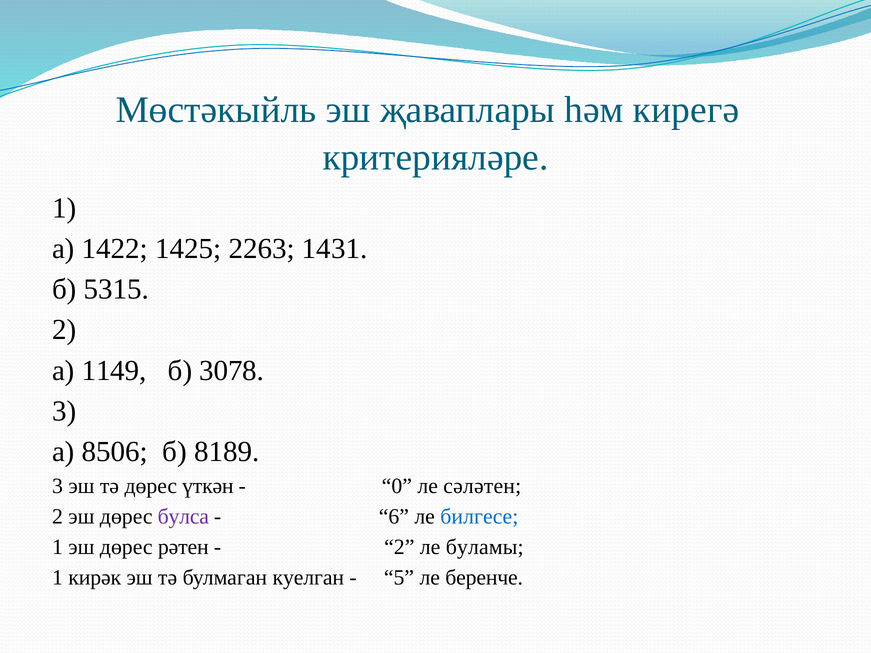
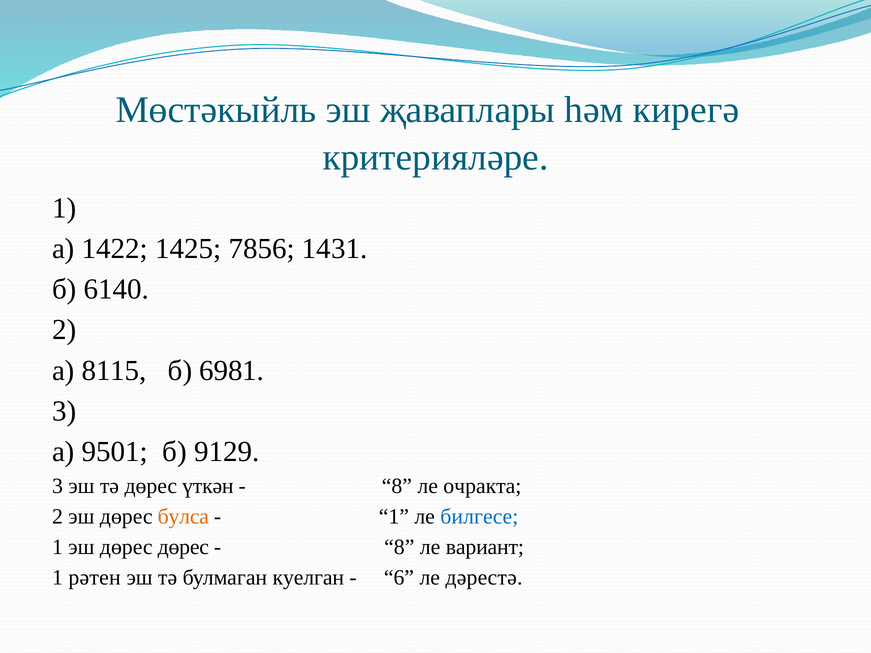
2263: 2263 -> 7856
5315: 5315 -> 6140
1149: 1149 -> 8115
3078: 3078 -> 6981
8506: 8506 -> 9501
8189: 8189 -> 9129
0 at (397, 486): 0 -> 8
сәләтен: сәләтен -> очракта
булса colour: purple -> orange
6 at (394, 517): 6 -> 1
дөрес рәтен: рәтен -> дөрес
2 at (399, 547): 2 -> 8
буламы: буламы -> вариант
кирәк: кирәк -> рәтен
5: 5 -> 6
беренче: беренче -> дәрестә
